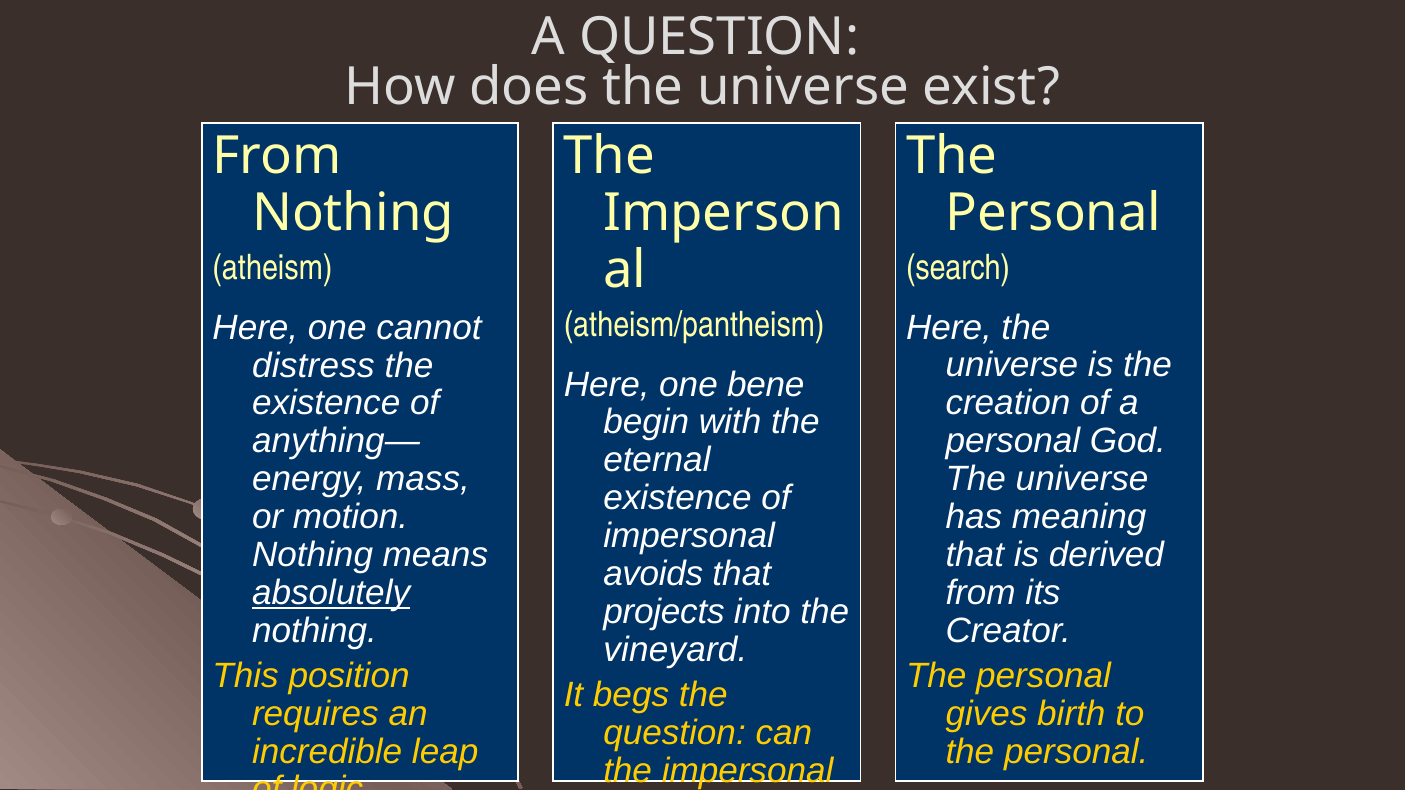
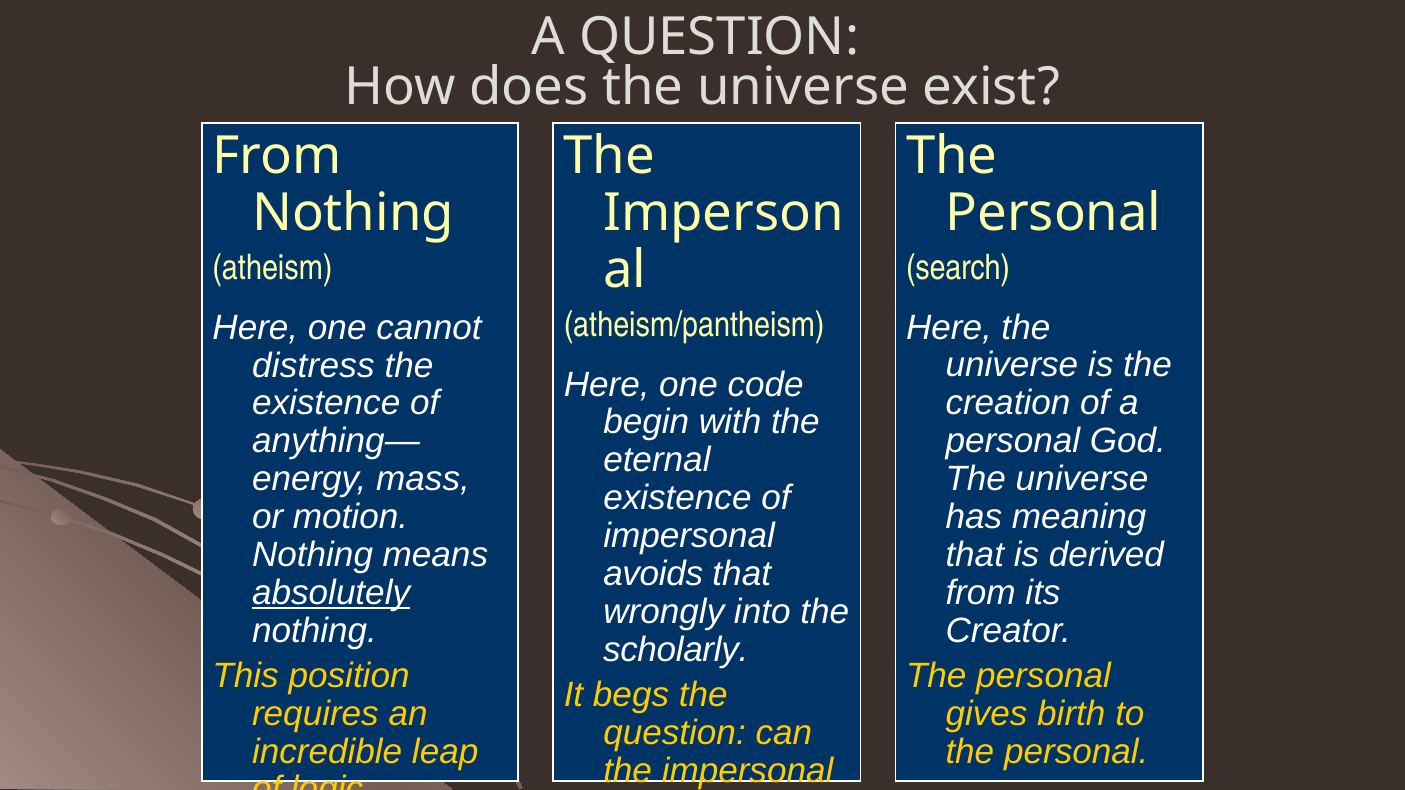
bene: bene -> code
projects: projects -> wrongly
vineyard: vineyard -> scholarly
